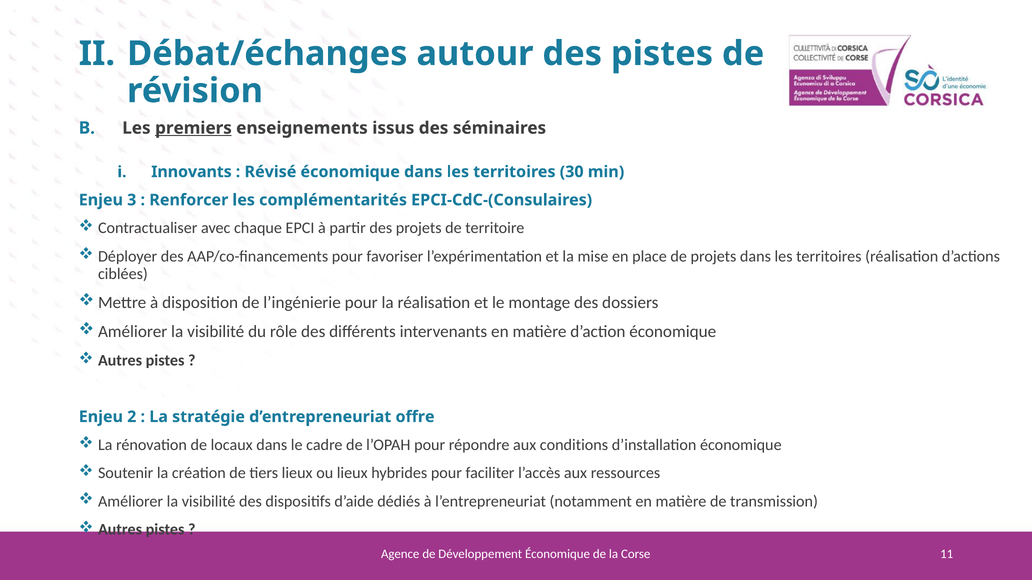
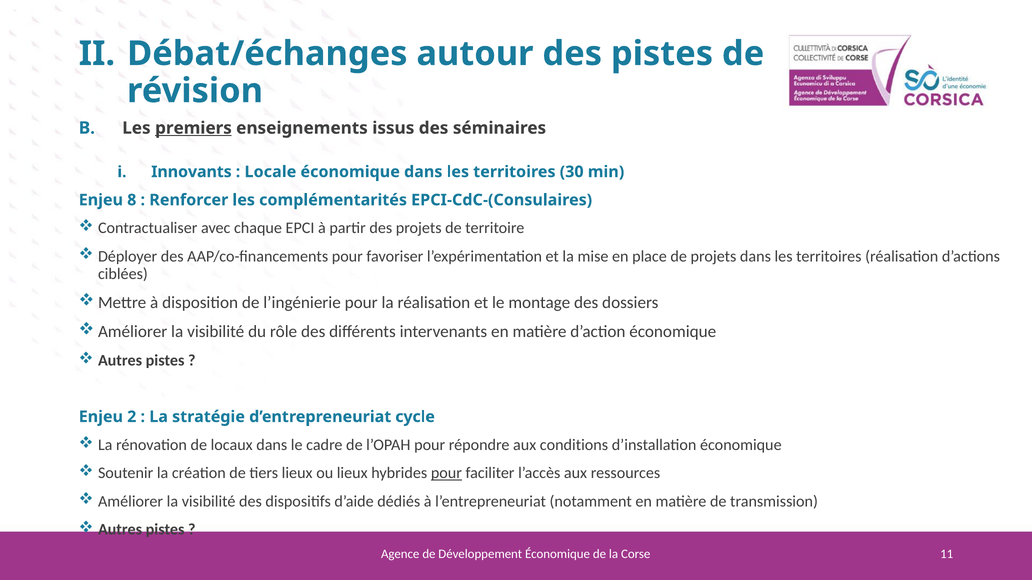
Révisé: Révisé -> Locale
3: 3 -> 8
offre: offre -> cycle
pour at (446, 473) underline: none -> present
